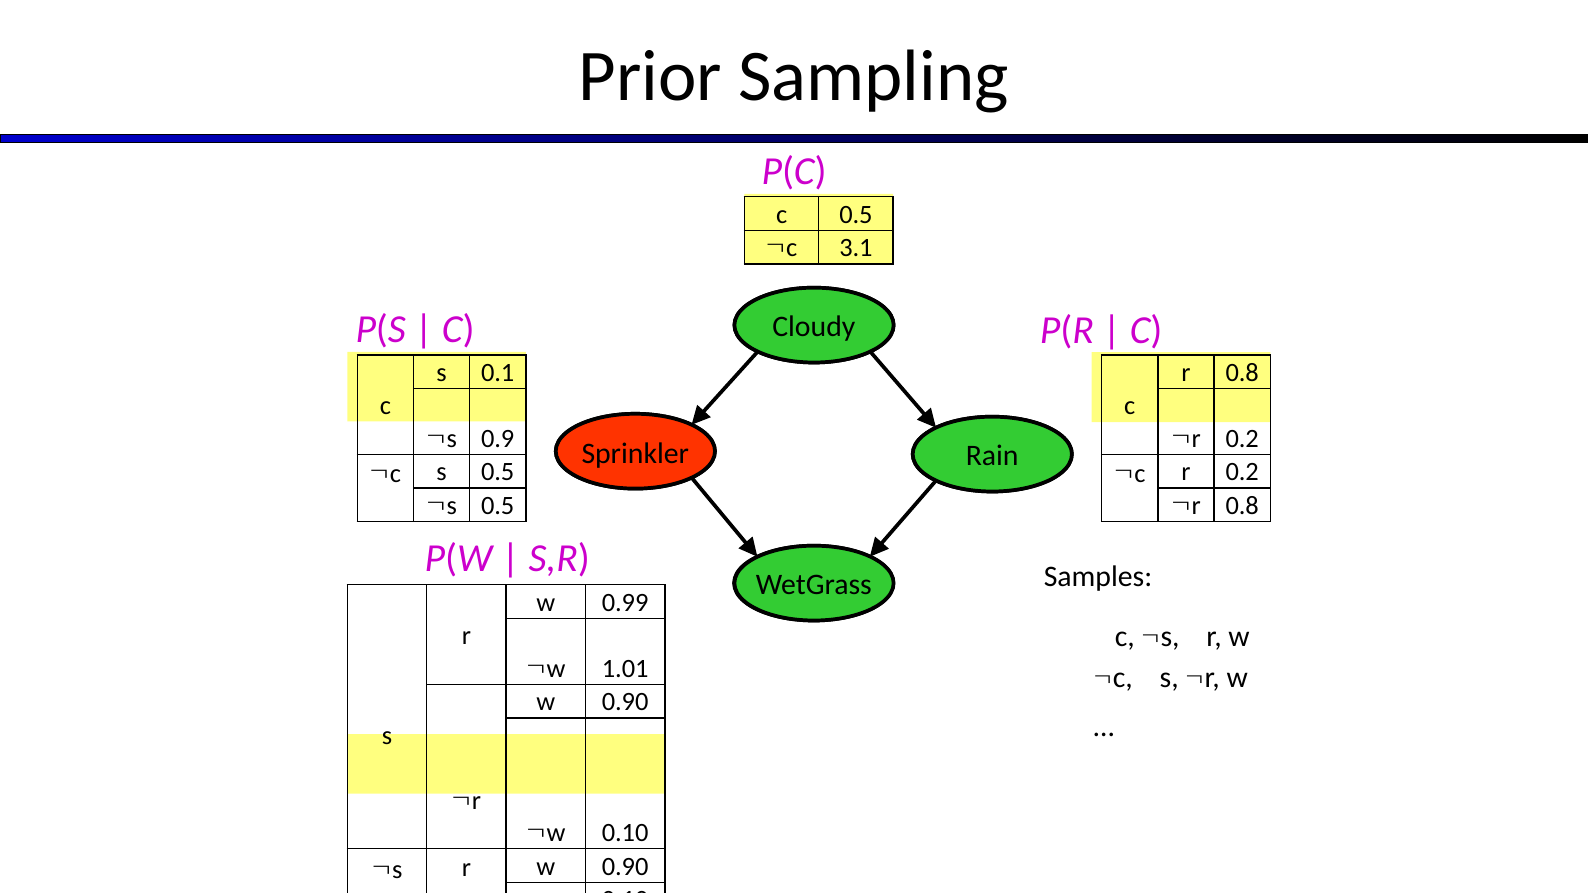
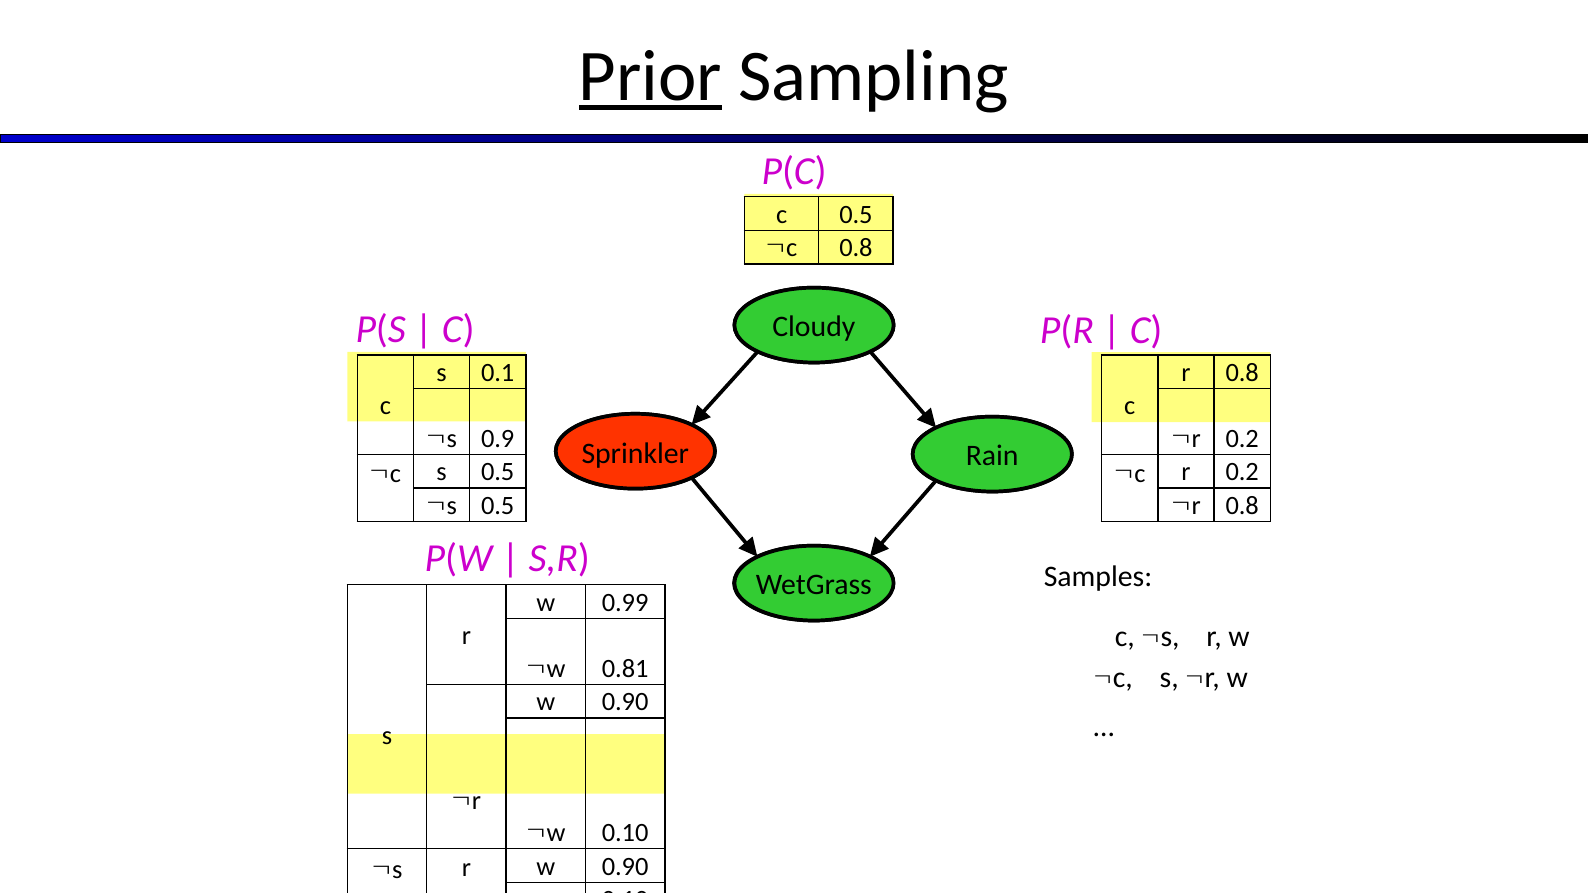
Prior underline: none -> present
c 3.1: 3.1 -> 0.8
1.01: 1.01 -> 0.81
